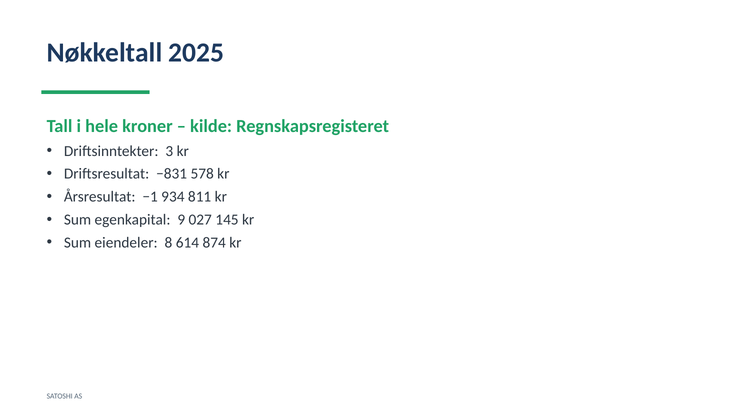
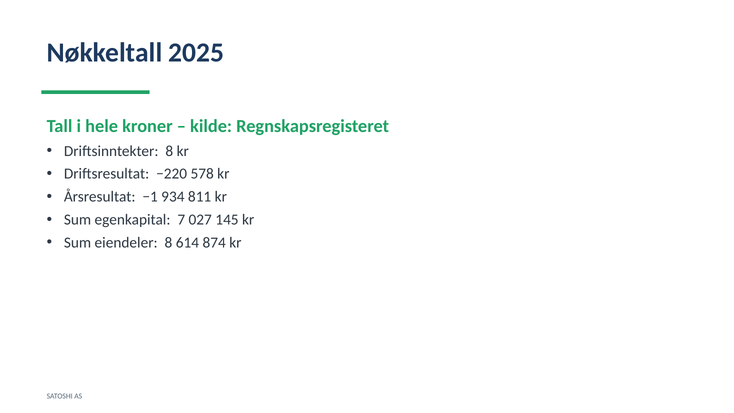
Driftsinntekter 3: 3 -> 8
−831: −831 -> −220
9: 9 -> 7
